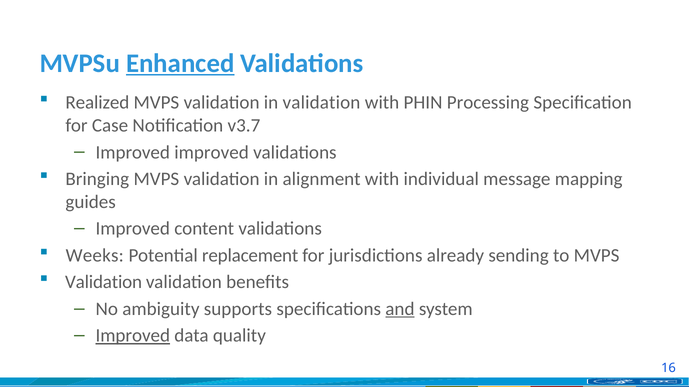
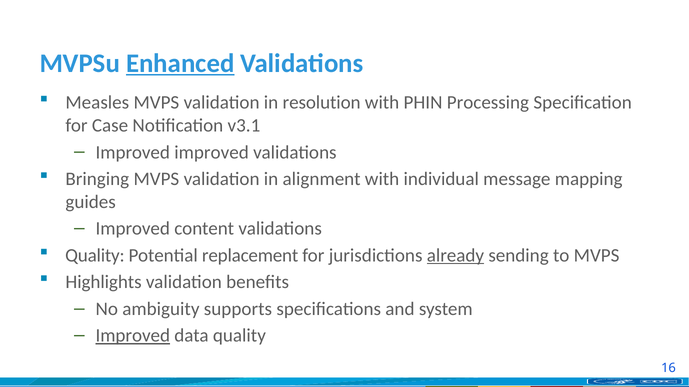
Realized: Realized -> Measles
in validation: validation -> resolution
v3.7: v3.7 -> v3.1
Weeks at (95, 256): Weeks -> Quality
already underline: none -> present
Validation at (104, 282): Validation -> Highlights
and underline: present -> none
